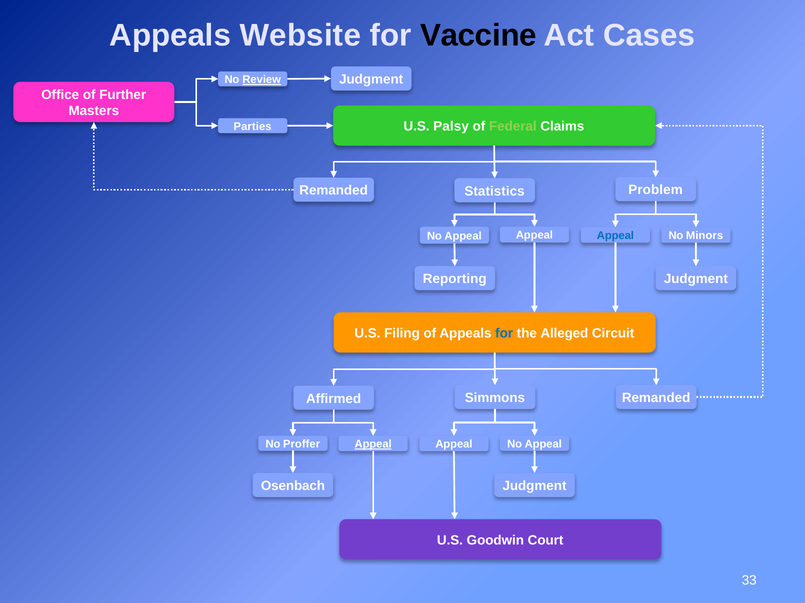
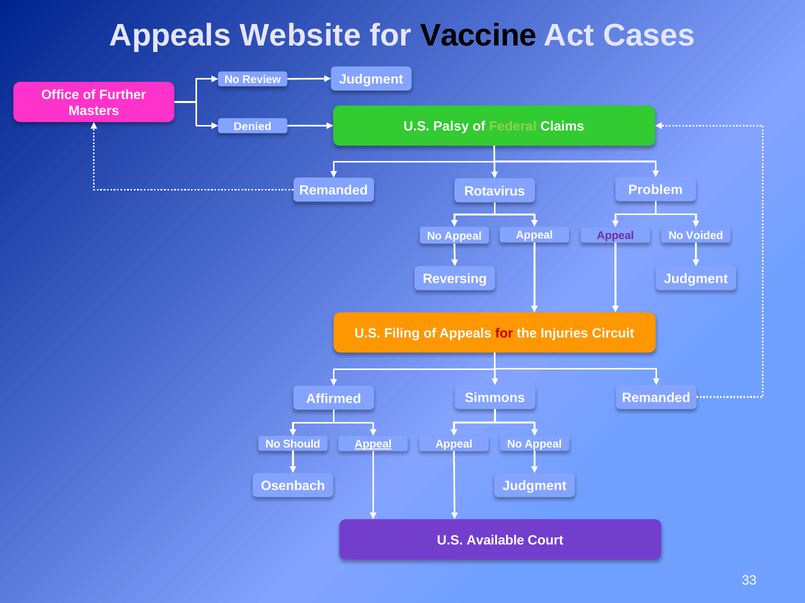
Review underline: present -> none
Parties: Parties -> Denied
Statistics: Statistics -> Rotavirus
Appeal at (615, 236) colour: blue -> purple
Minors: Minors -> Voided
Reporting: Reporting -> Reversing
for at (504, 334) colour: blue -> red
Alleged: Alleged -> Injuries
Proffer: Proffer -> Should
Goodwin: Goodwin -> Available
